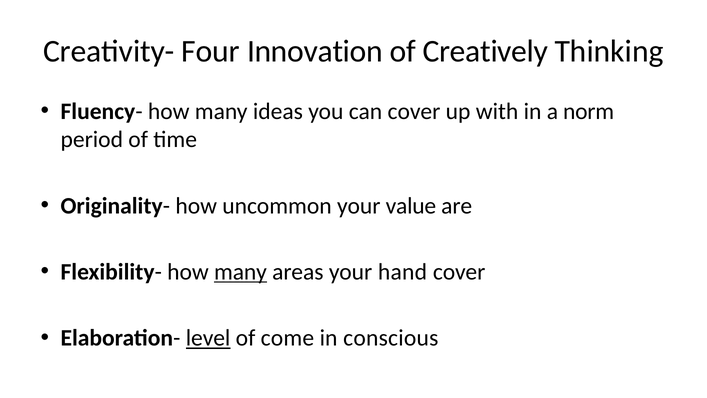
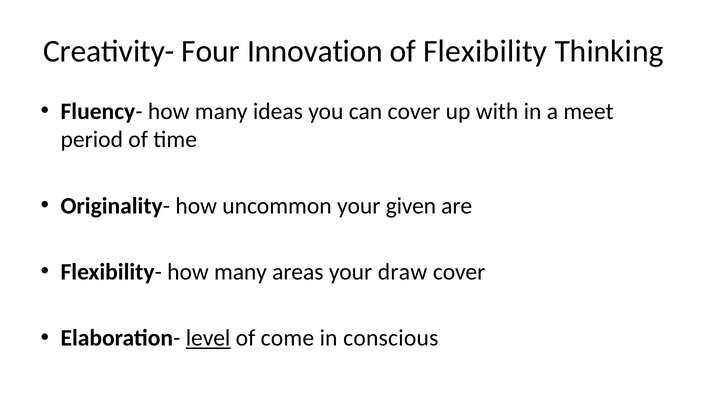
Creatively: Creatively -> Flexibility
norm: norm -> meet
value: value -> given
many at (241, 272) underline: present -> none
hand: hand -> draw
